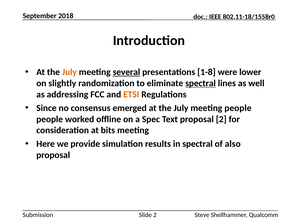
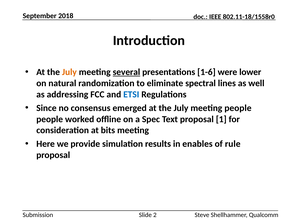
1-8: 1-8 -> 1-6
slightly: slightly -> natural
spectral at (201, 83) underline: present -> none
ETSI colour: orange -> blue
proposal 2: 2 -> 1
in spectral: spectral -> enables
also: also -> rule
